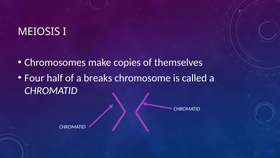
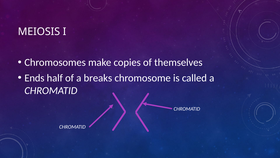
Four: Four -> Ends
